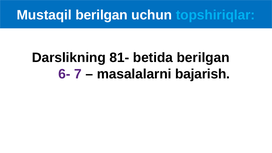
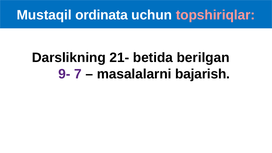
Mustaqil berilgan: berilgan -> ordinata
topshiriqlar colour: light blue -> pink
81-: 81- -> 21-
6-: 6- -> 9-
